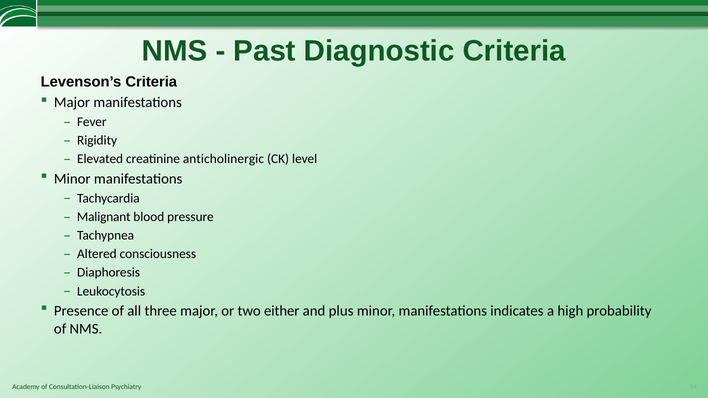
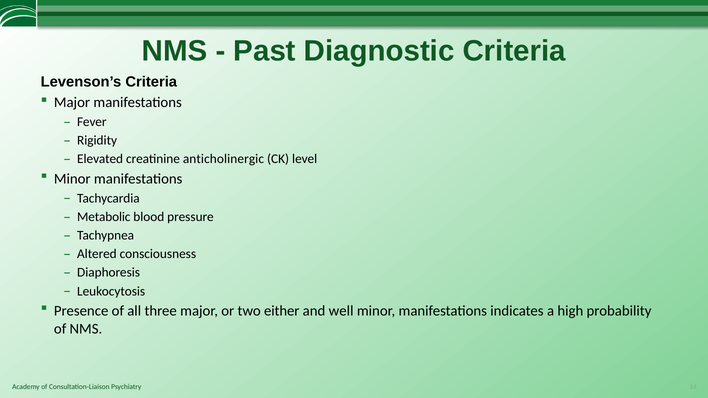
Malignant: Malignant -> Metabolic
plus: plus -> well
